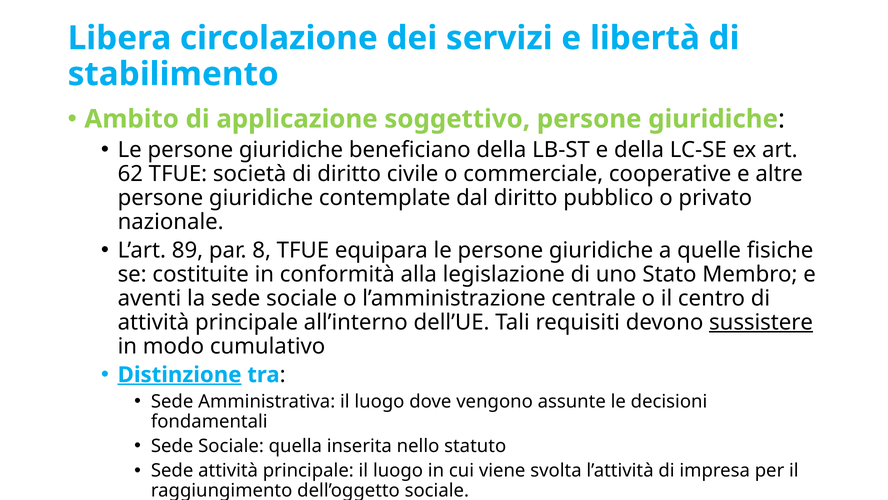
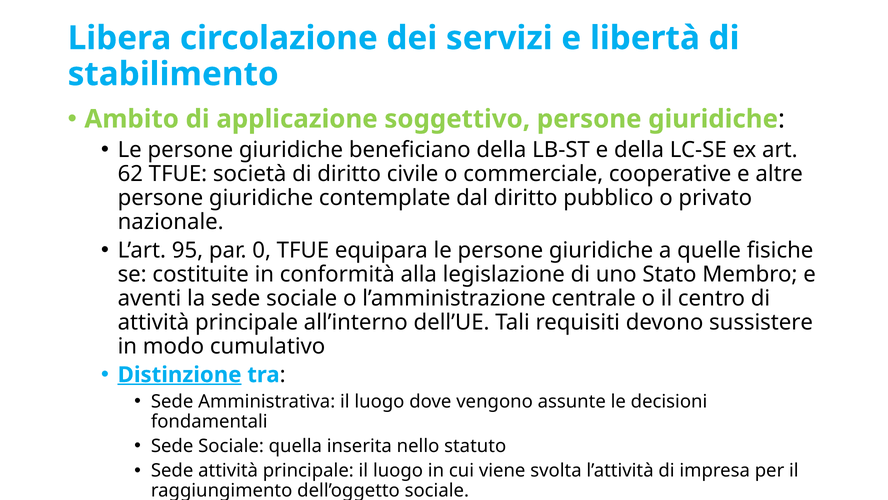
89: 89 -> 95
8: 8 -> 0
sussistere underline: present -> none
